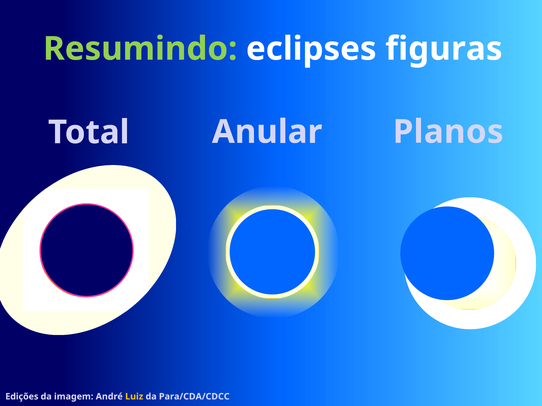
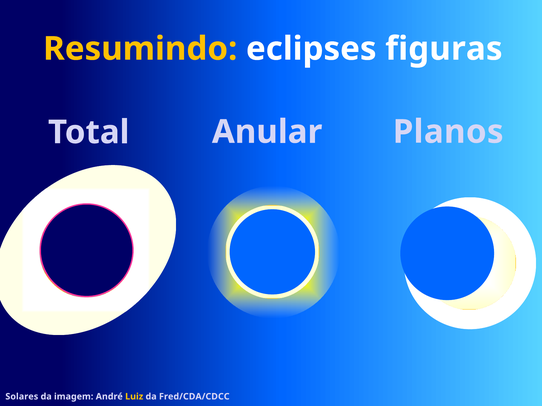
Resumindo colour: light green -> yellow
Edições: Edições -> Solares
Para/CDA/CDCC: Para/CDA/CDCC -> Fred/CDA/CDCC
